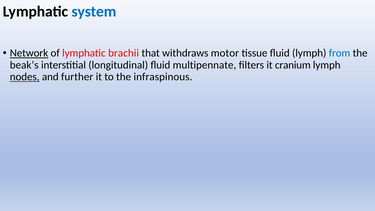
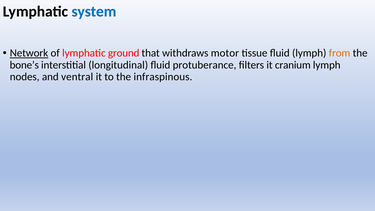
brachii: brachii -> ground
from colour: blue -> orange
beak’s: beak’s -> bone’s
multipennate: multipennate -> protuberance
nodes underline: present -> none
further: further -> ventral
